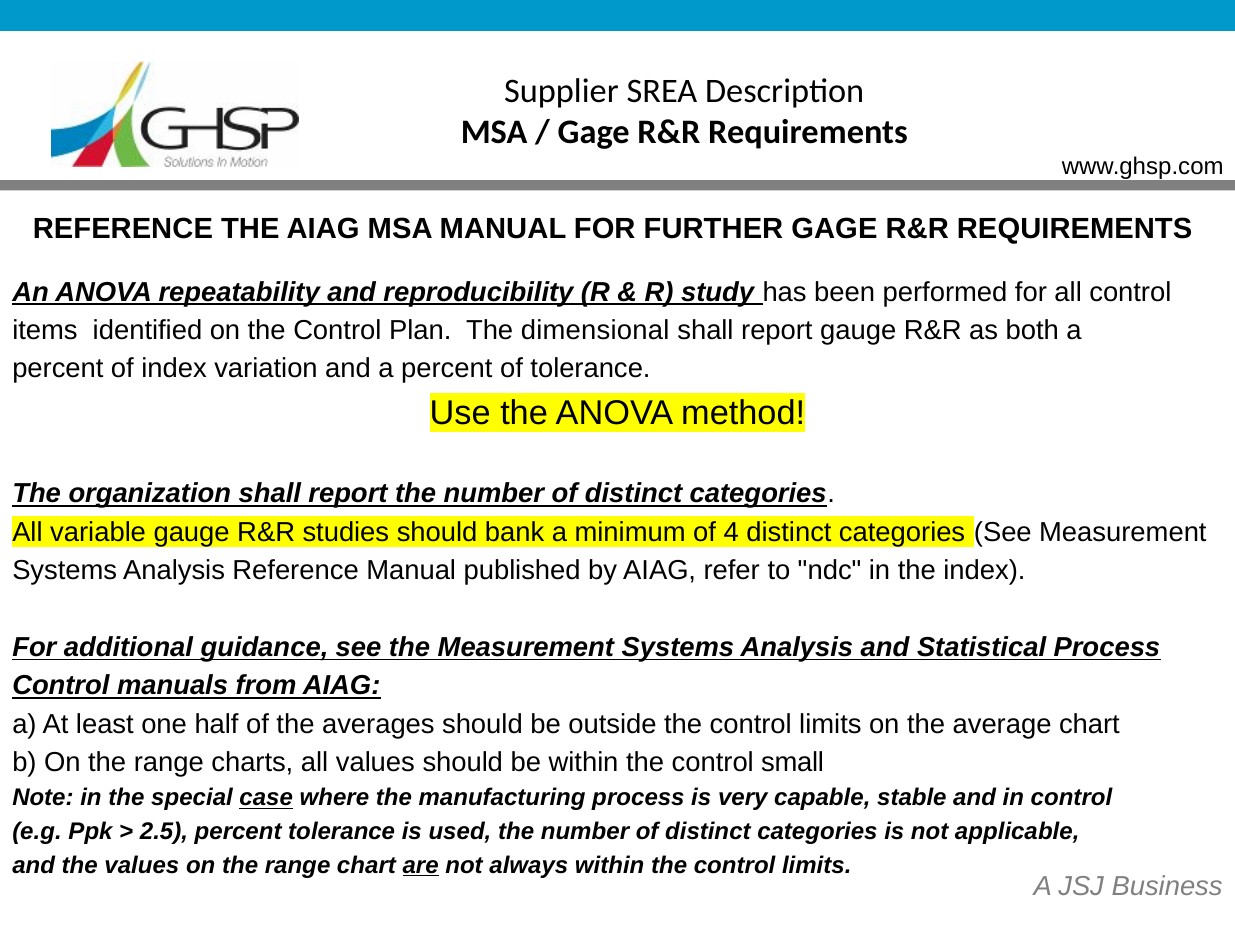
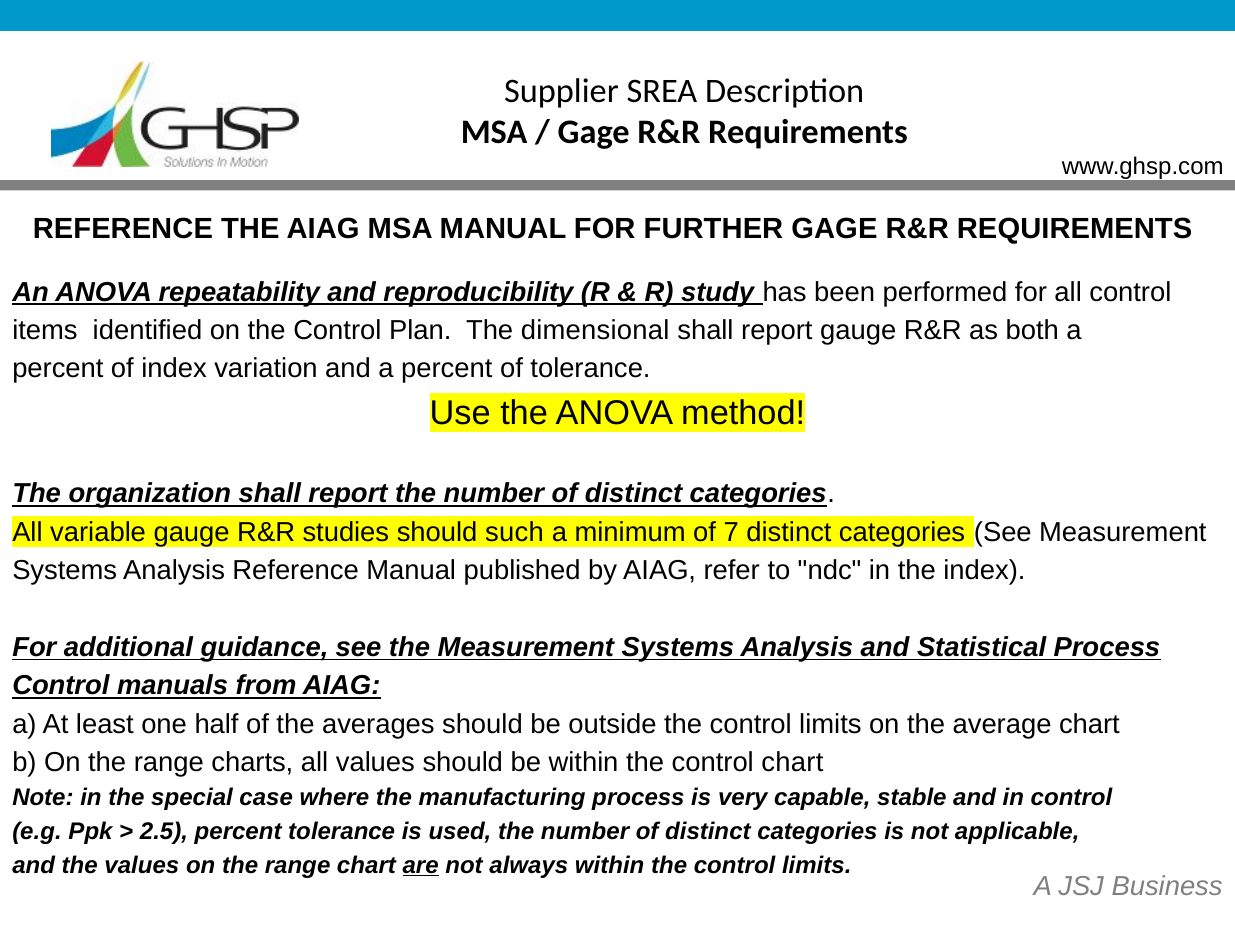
bank: bank -> such
4: 4 -> 7
control small: small -> chart
case underline: present -> none
